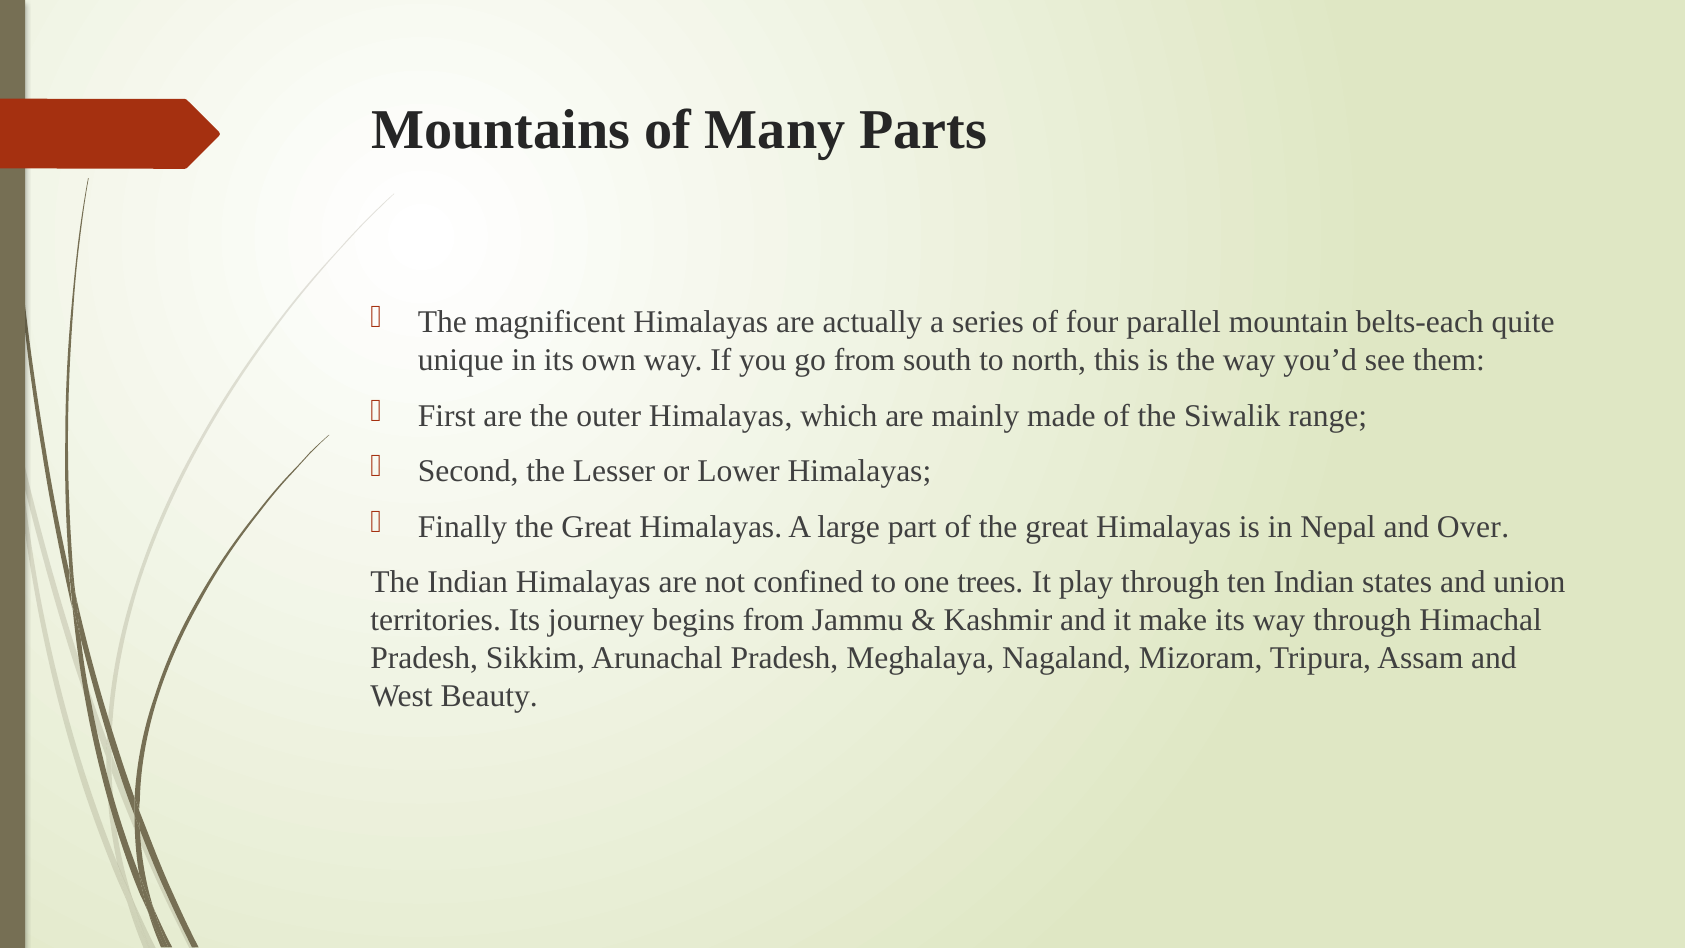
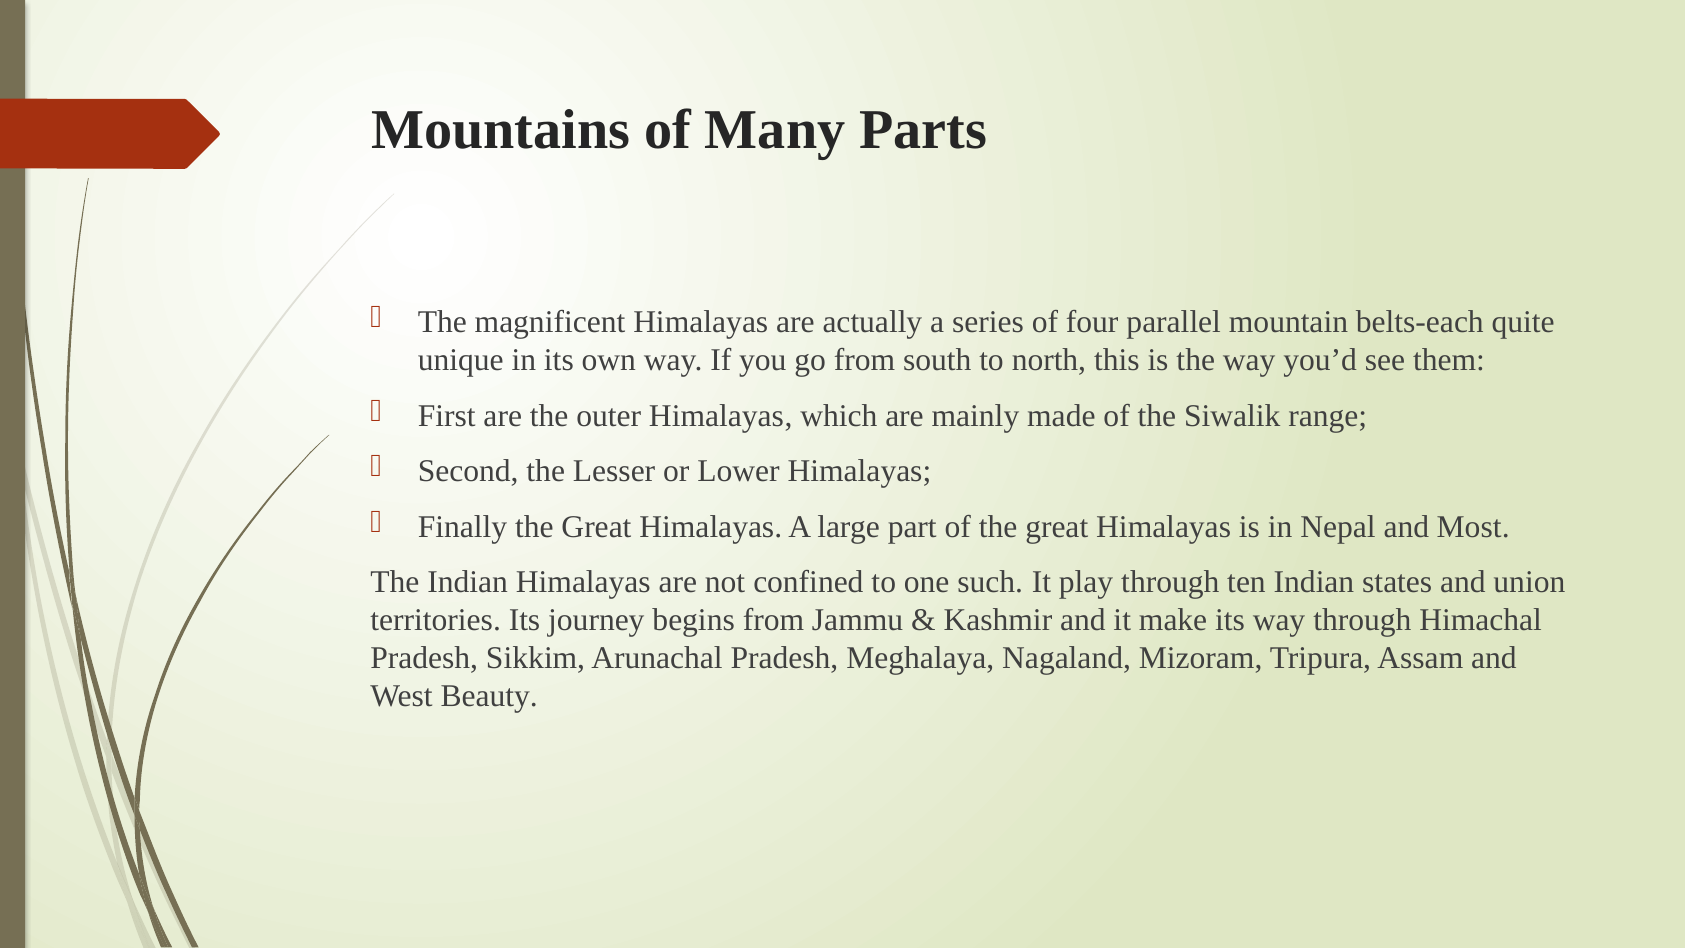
Over: Over -> Most
trees: trees -> such
